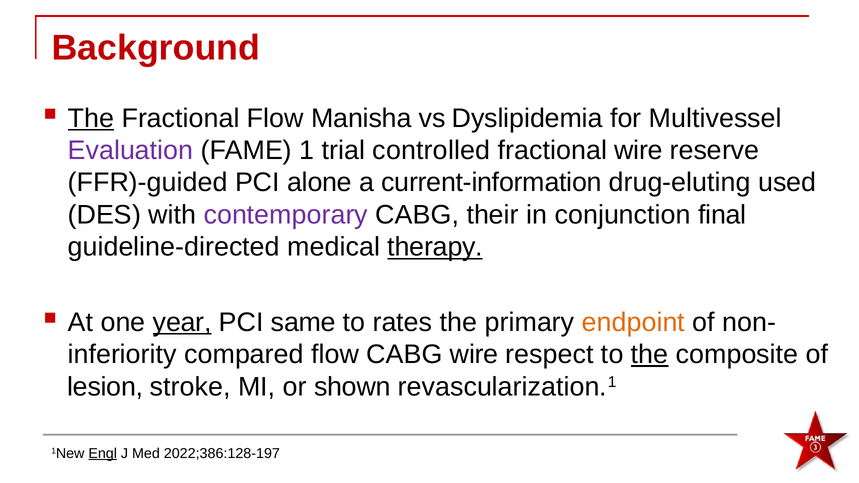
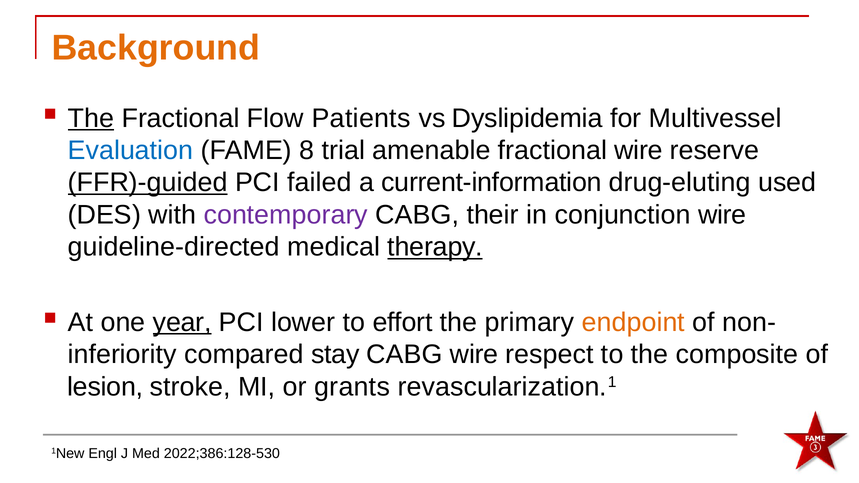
Background colour: red -> orange
Manisha: Manisha -> Patients
Evaluation colour: purple -> blue
1: 1 -> 8
controlled: controlled -> amenable
FFR)-guided underline: none -> present
alone: alone -> failed
conjunction final: final -> wire
same: same -> lower
rates: rates -> effort
compared flow: flow -> stay
the at (650, 355) underline: present -> none
shown: shown -> grants
Engl underline: present -> none
2022;386:128-197: 2022;386:128-197 -> 2022;386:128-530
